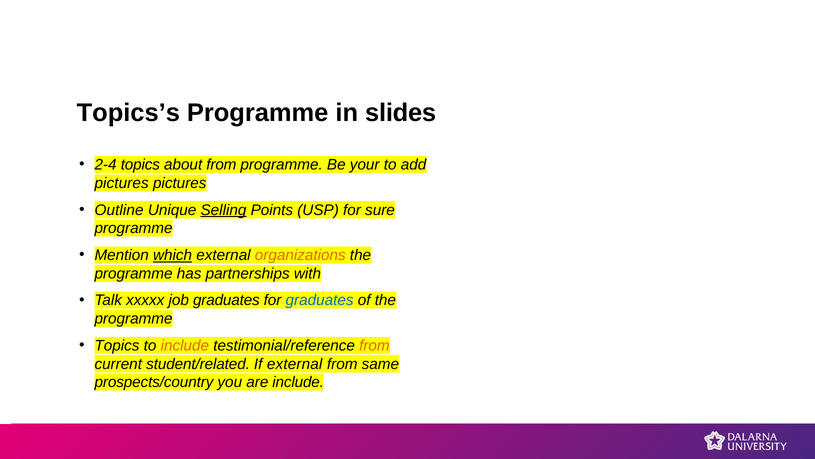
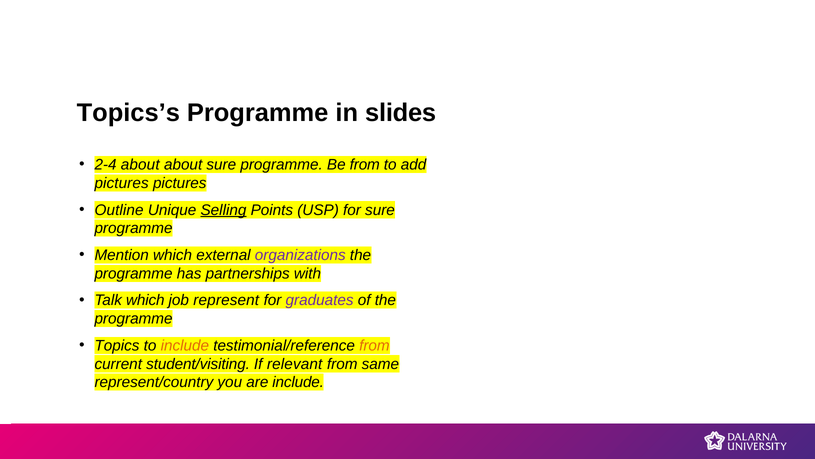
2-4 topics: topics -> about
about from: from -> sure
Be your: your -> from
which at (173, 255) underline: present -> none
organizations colour: orange -> purple
Talk xxxxx: xxxxx -> which
job graduates: graduates -> represent
graduates at (320, 300) colour: blue -> purple
student/related: student/related -> student/visiting
If external: external -> relevant
prospects/country: prospects/country -> represent/country
